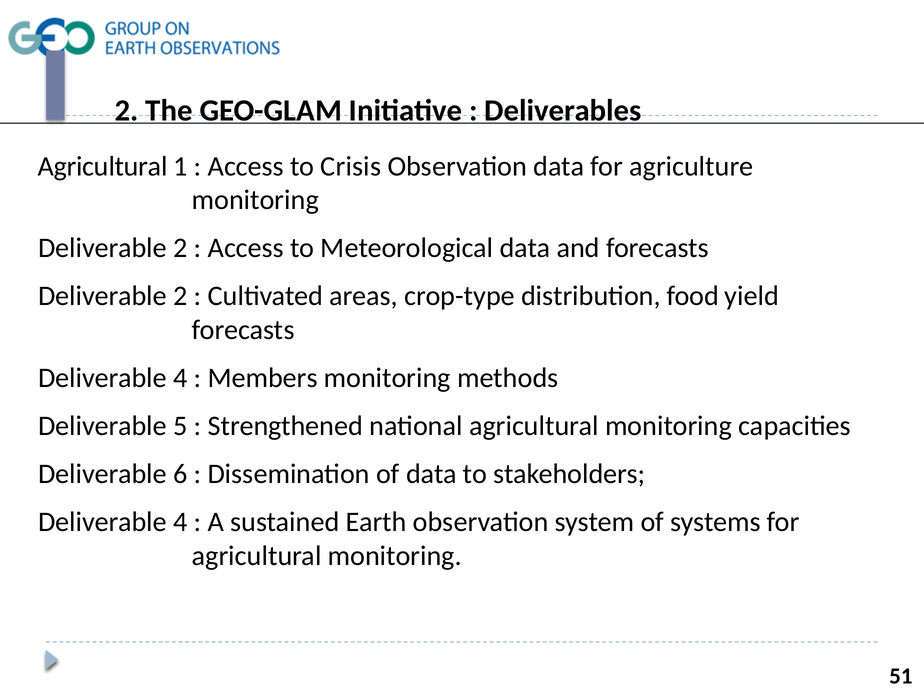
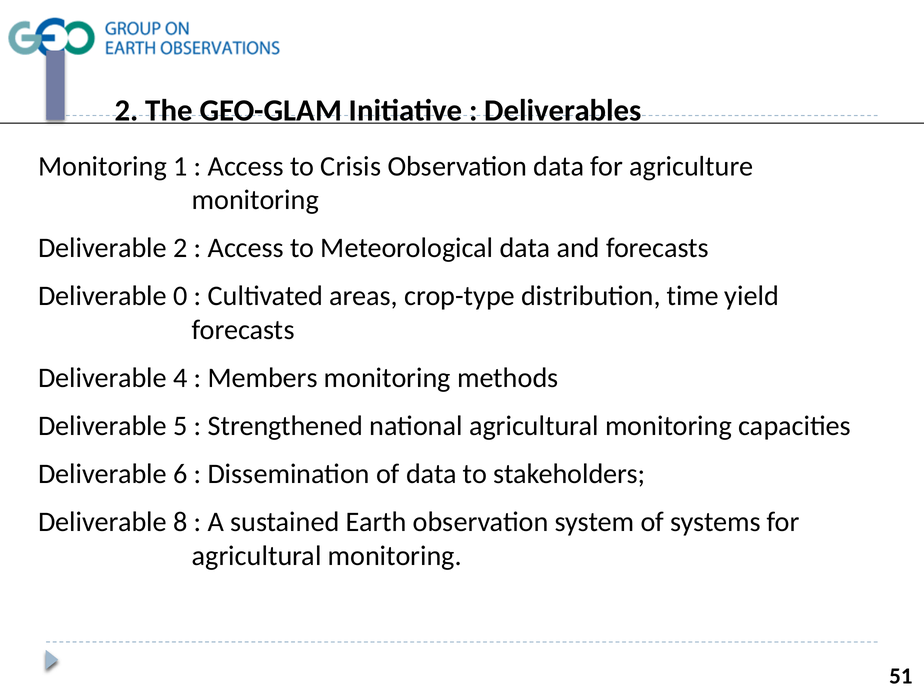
Agricultural at (103, 166): Agricultural -> Monitoring
2 at (180, 296): 2 -> 0
food: food -> time
4 at (180, 522): 4 -> 8
